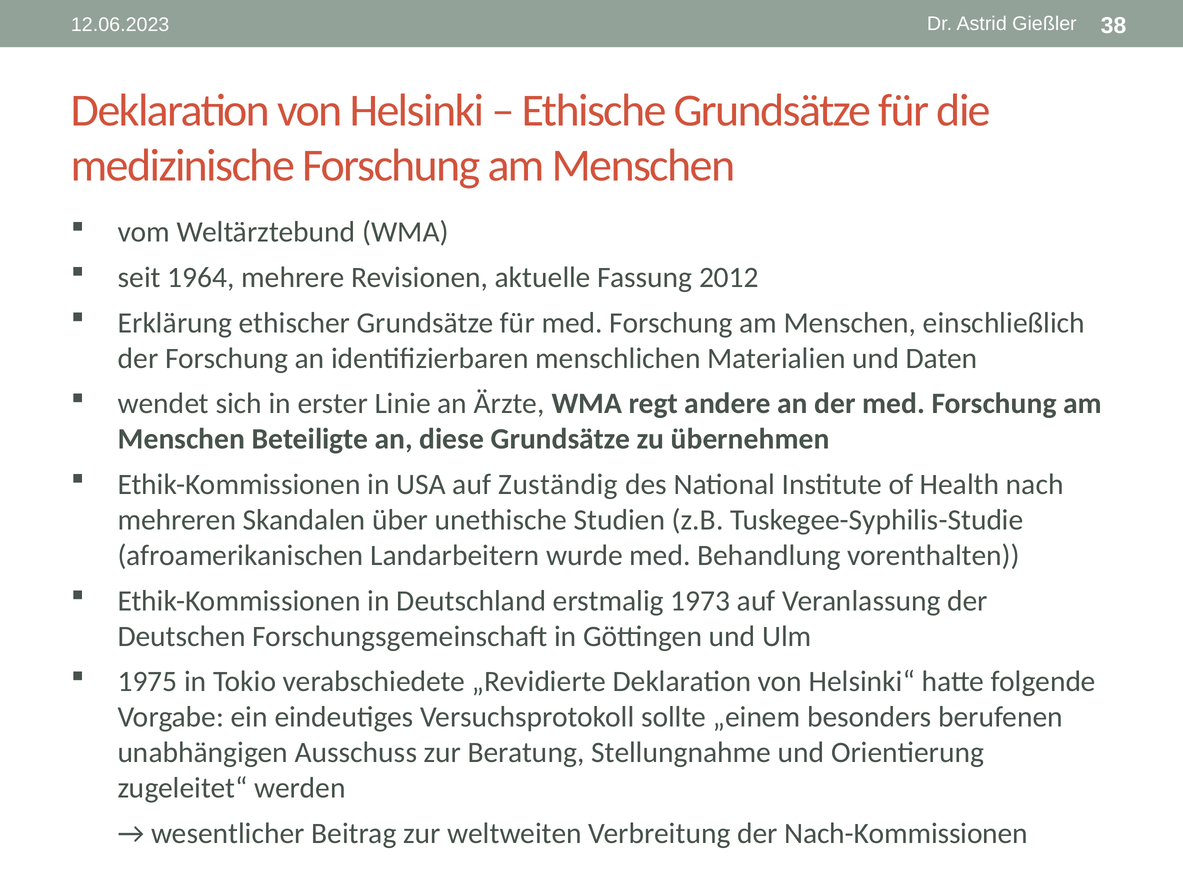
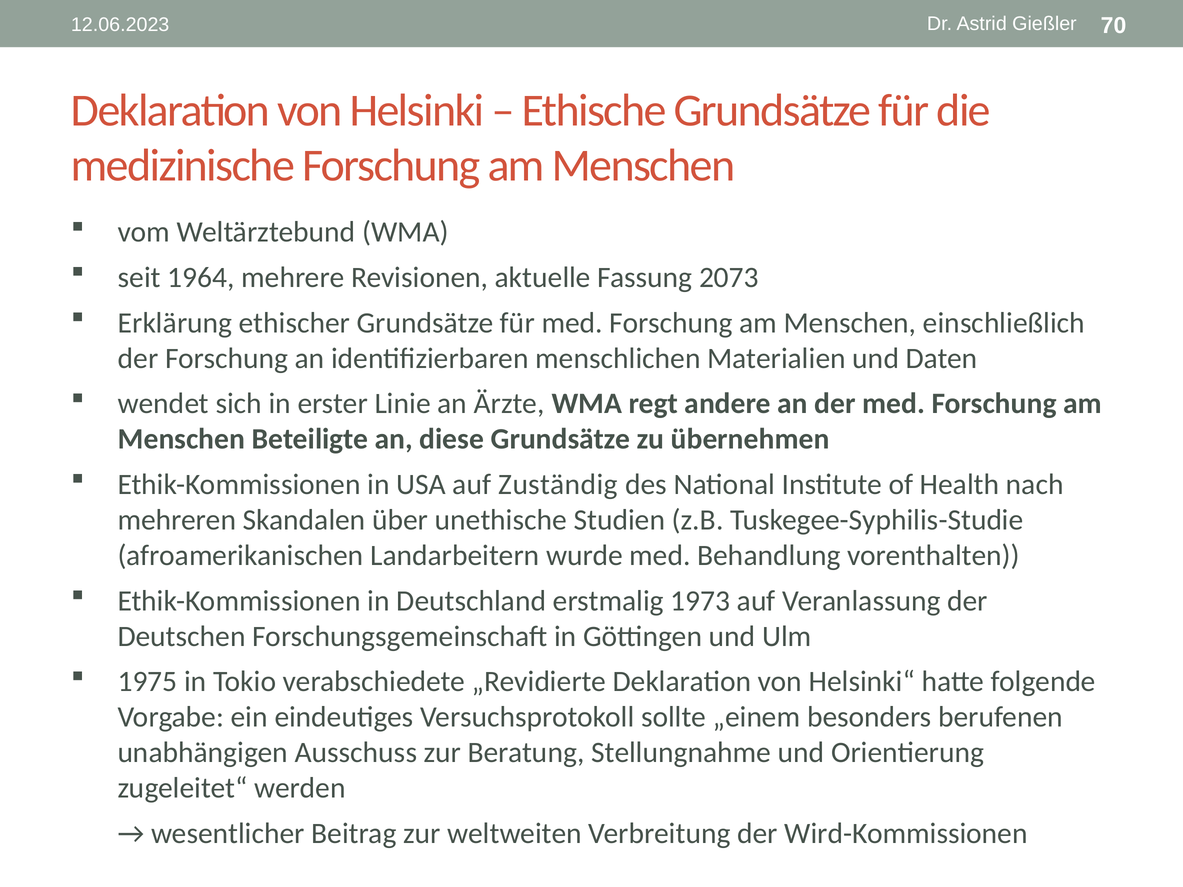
38: 38 -> 70
2012: 2012 -> 2073
Nach-Kommissionen: Nach-Kommissionen -> Wird-Kommissionen
